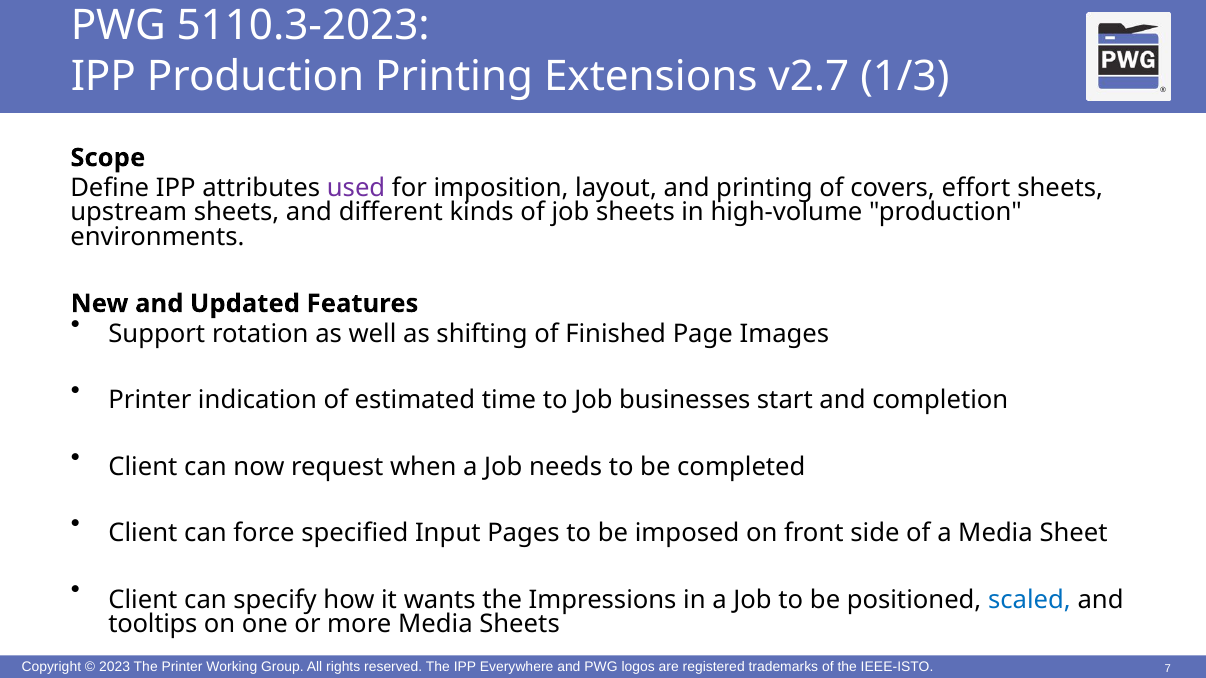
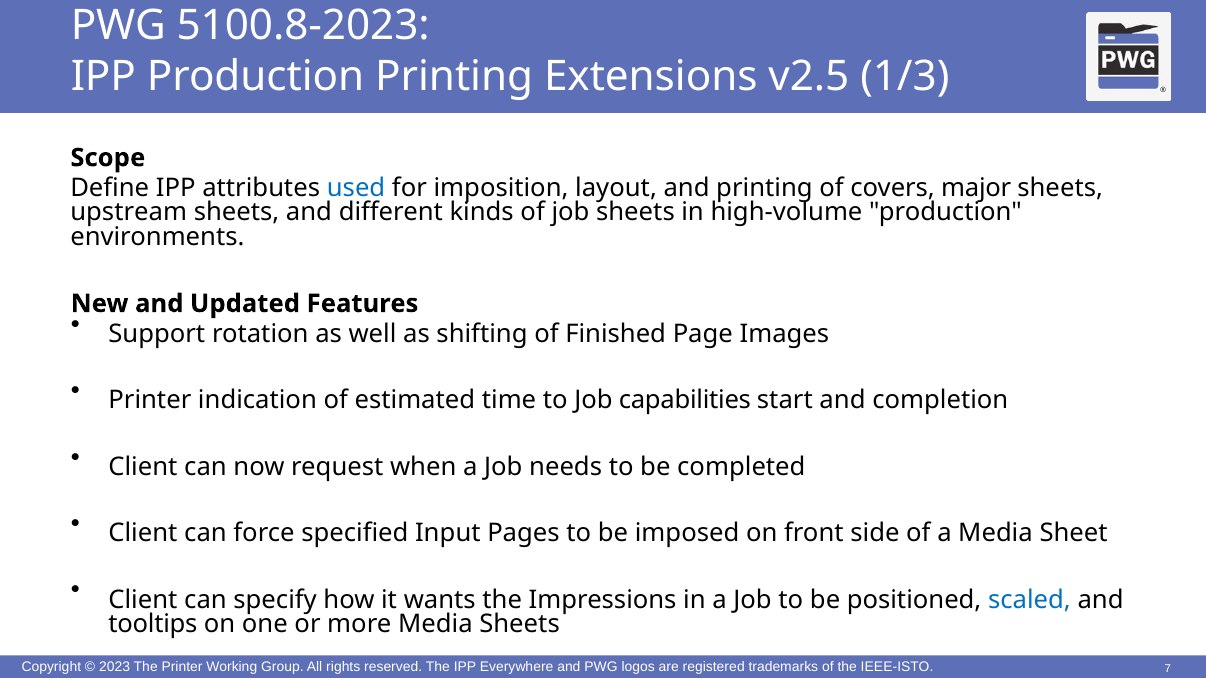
5110.3-2023: 5110.3-2023 -> 5100.8-2023
v2.7: v2.7 -> v2.5
used colour: purple -> blue
effort: effort -> major
businesses: businesses -> capabilities
